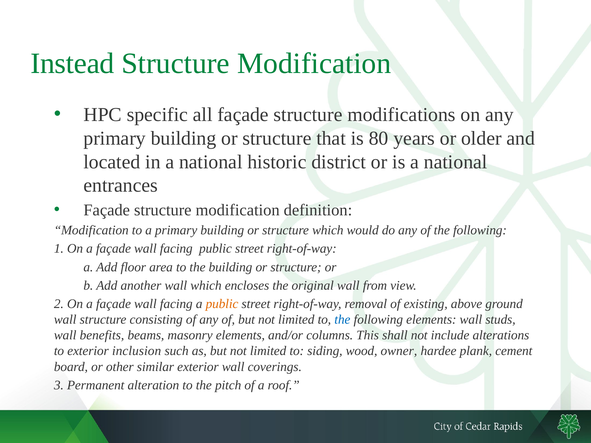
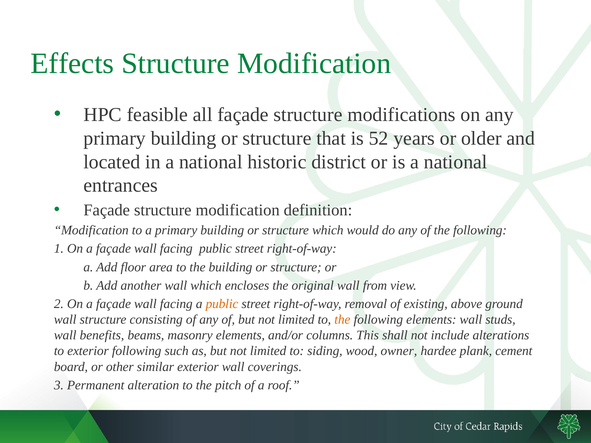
Instead: Instead -> Effects
specific: specific -> feasible
80: 80 -> 52
the at (342, 320) colour: blue -> orange
exterior inclusion: inclusion -> following
